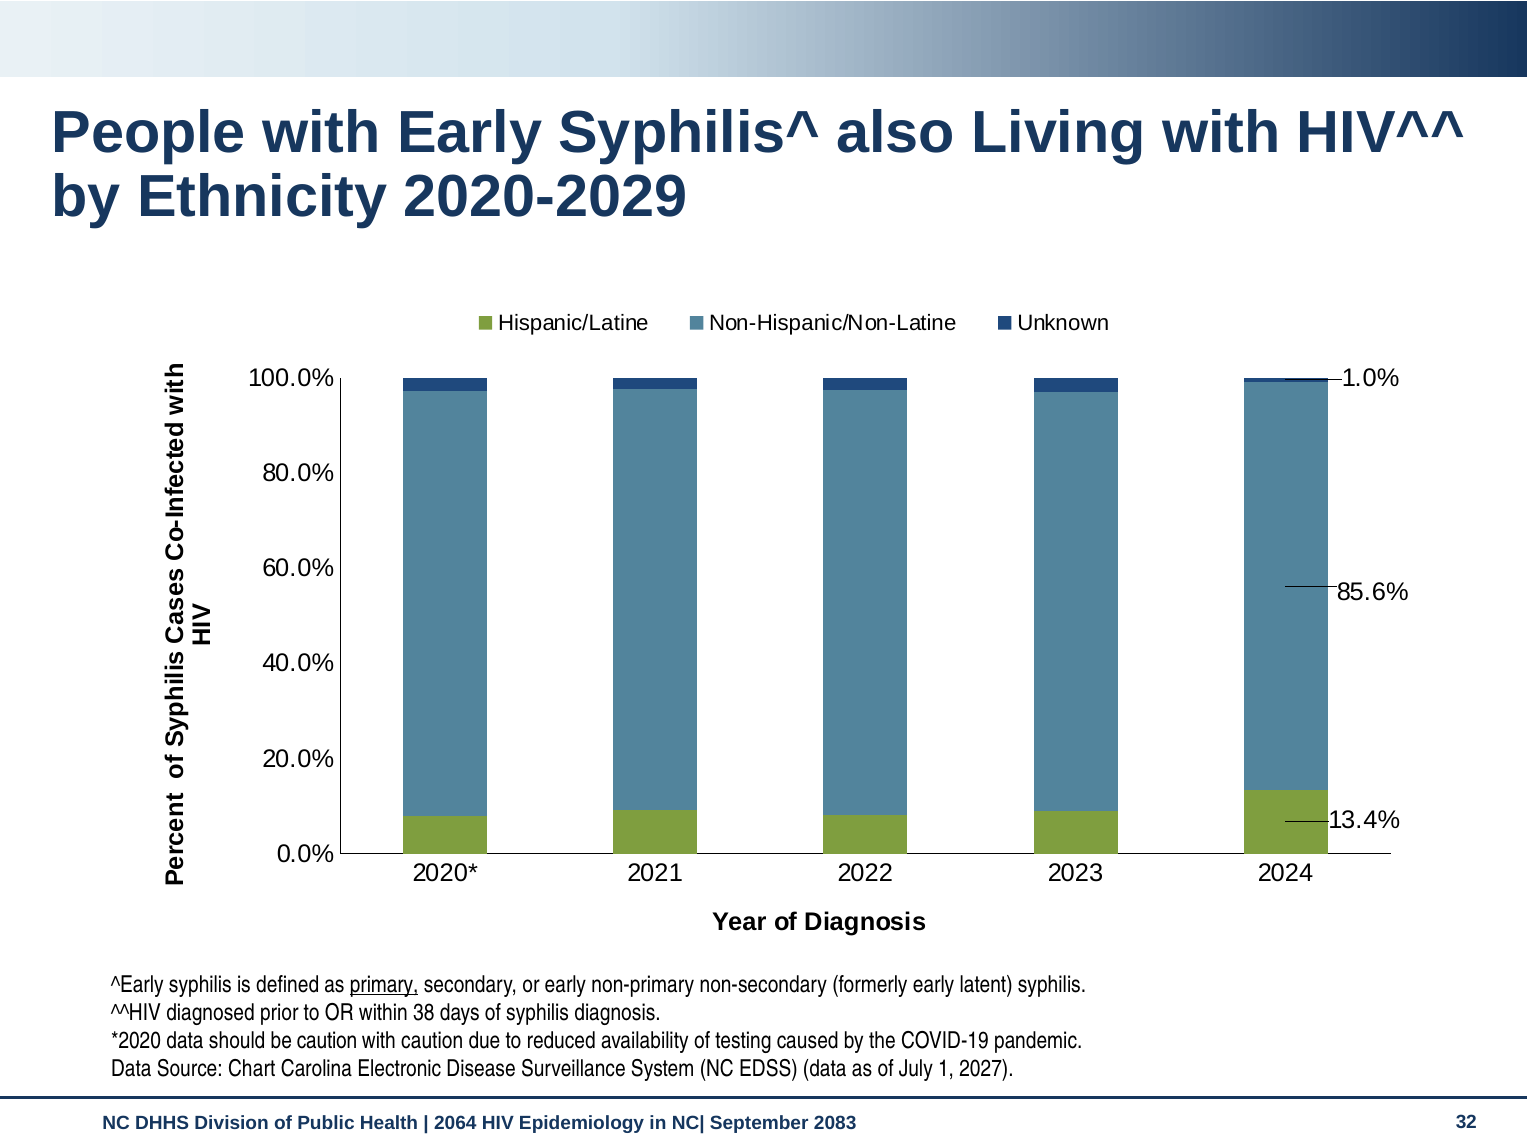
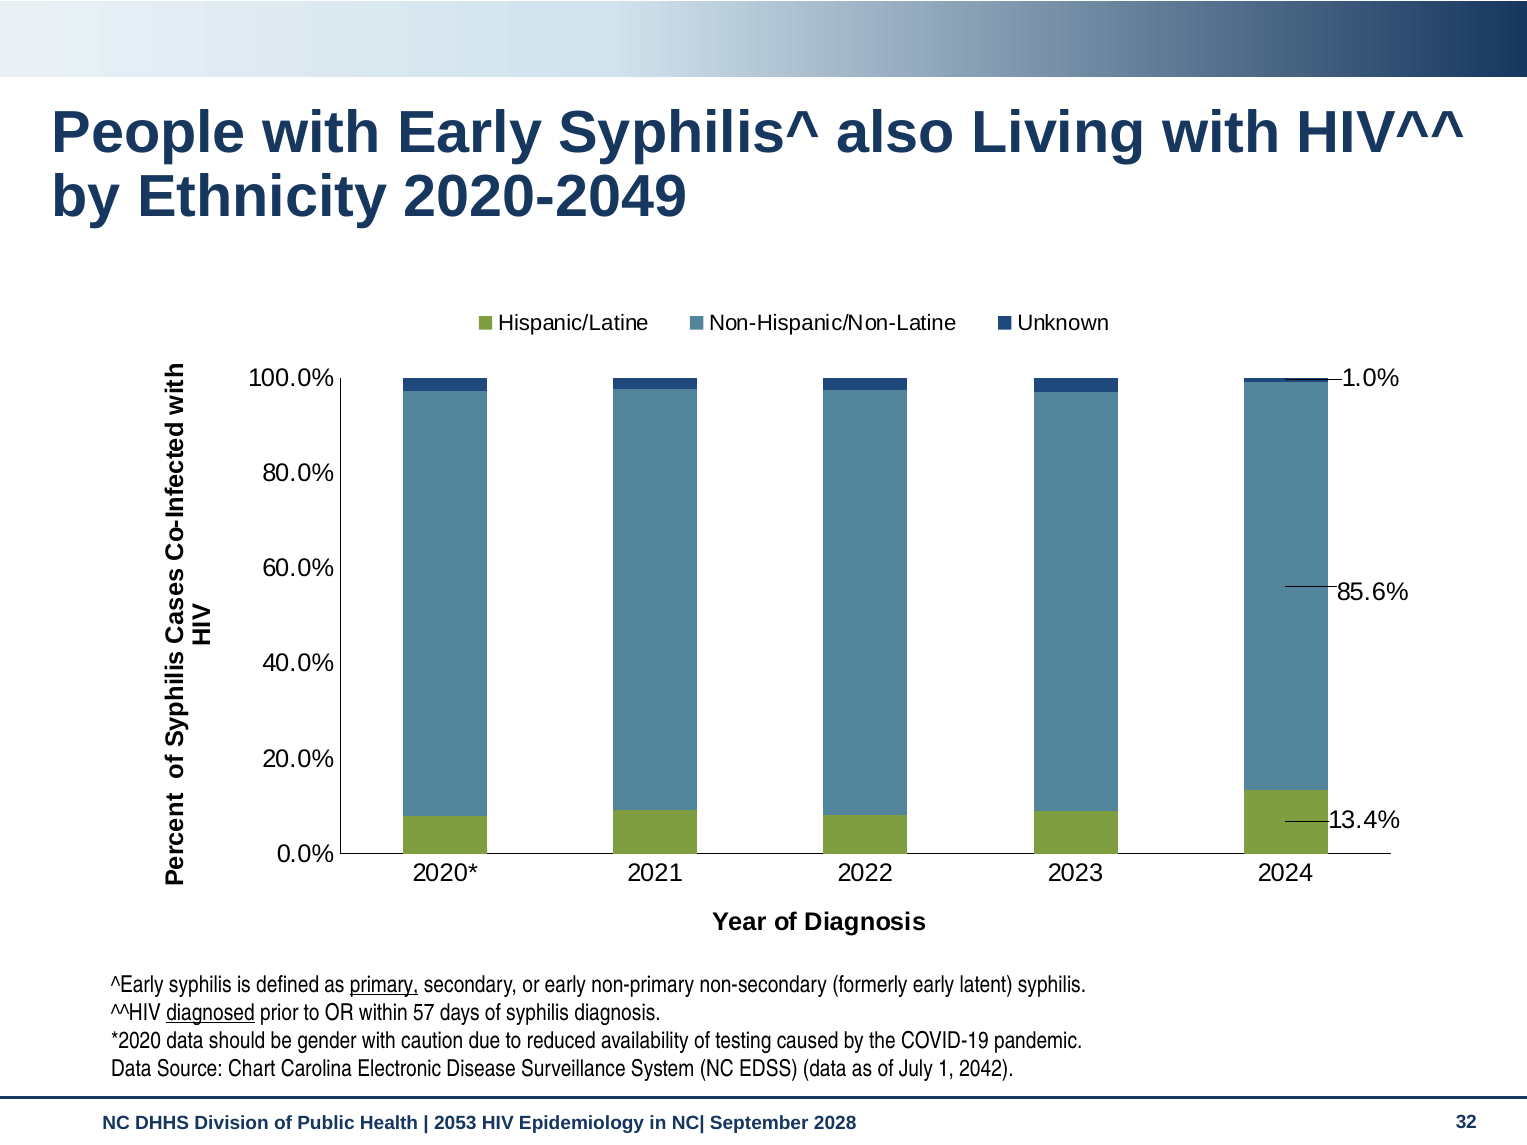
2020-2029: 2020-2029 -> 2020-2049
diagnosed underline: none -> present
38: 38 -> 57
be caution: caution -> gender
2027: 2027 -> 2042
2064: 2064 -> 2053
2083: 2083 -> 2028
